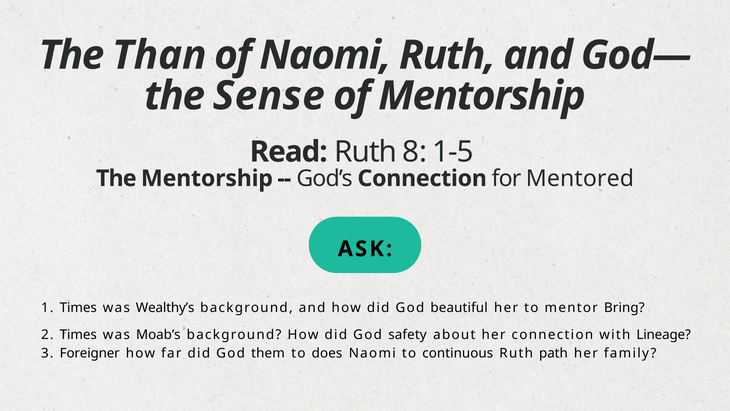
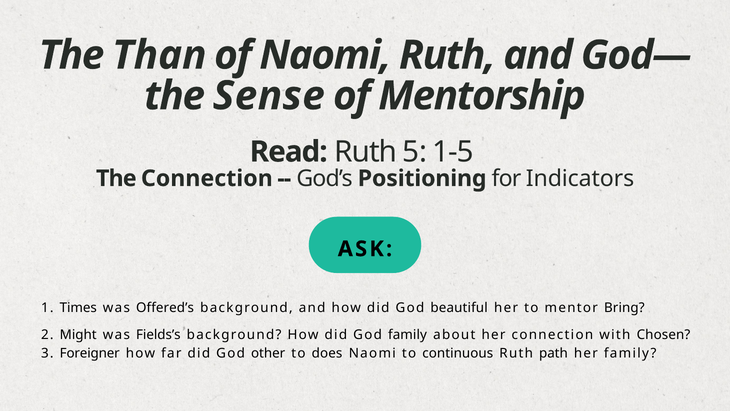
8: 8 -> 5
The Mentorship: Mentorship -> Connection
God’s Connection: Connection -> Positioning
Mentored: Mentored -> Indicators
Wealthy’s: Wealthy’s -> Offered’s
2 Times: Times -> Might
Moab’s: Moab’s -> Fields’s
God safety: safety -> family
Lineage: Lineage -> Chosen
them: them -> other
